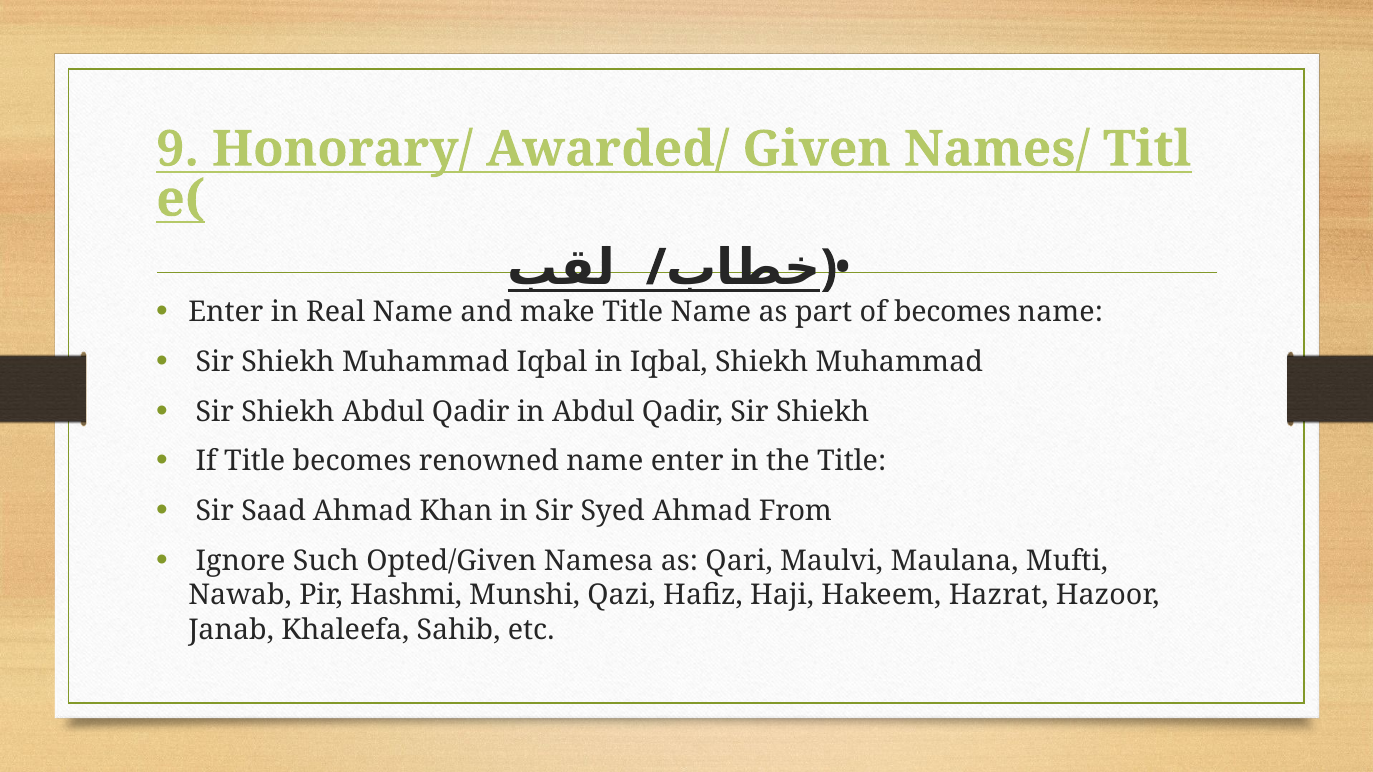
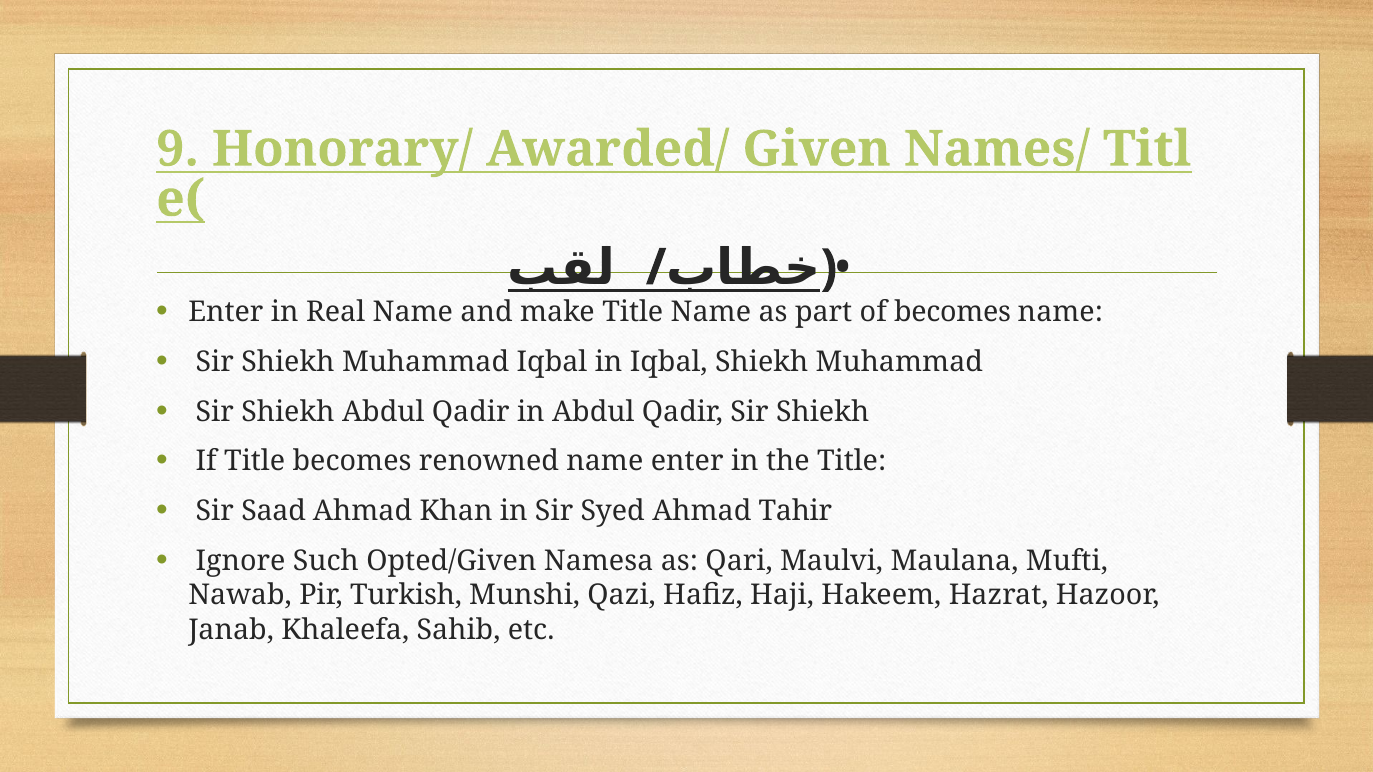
From: From -> Tahir
Hashmi: Hashmi -> Turkish
